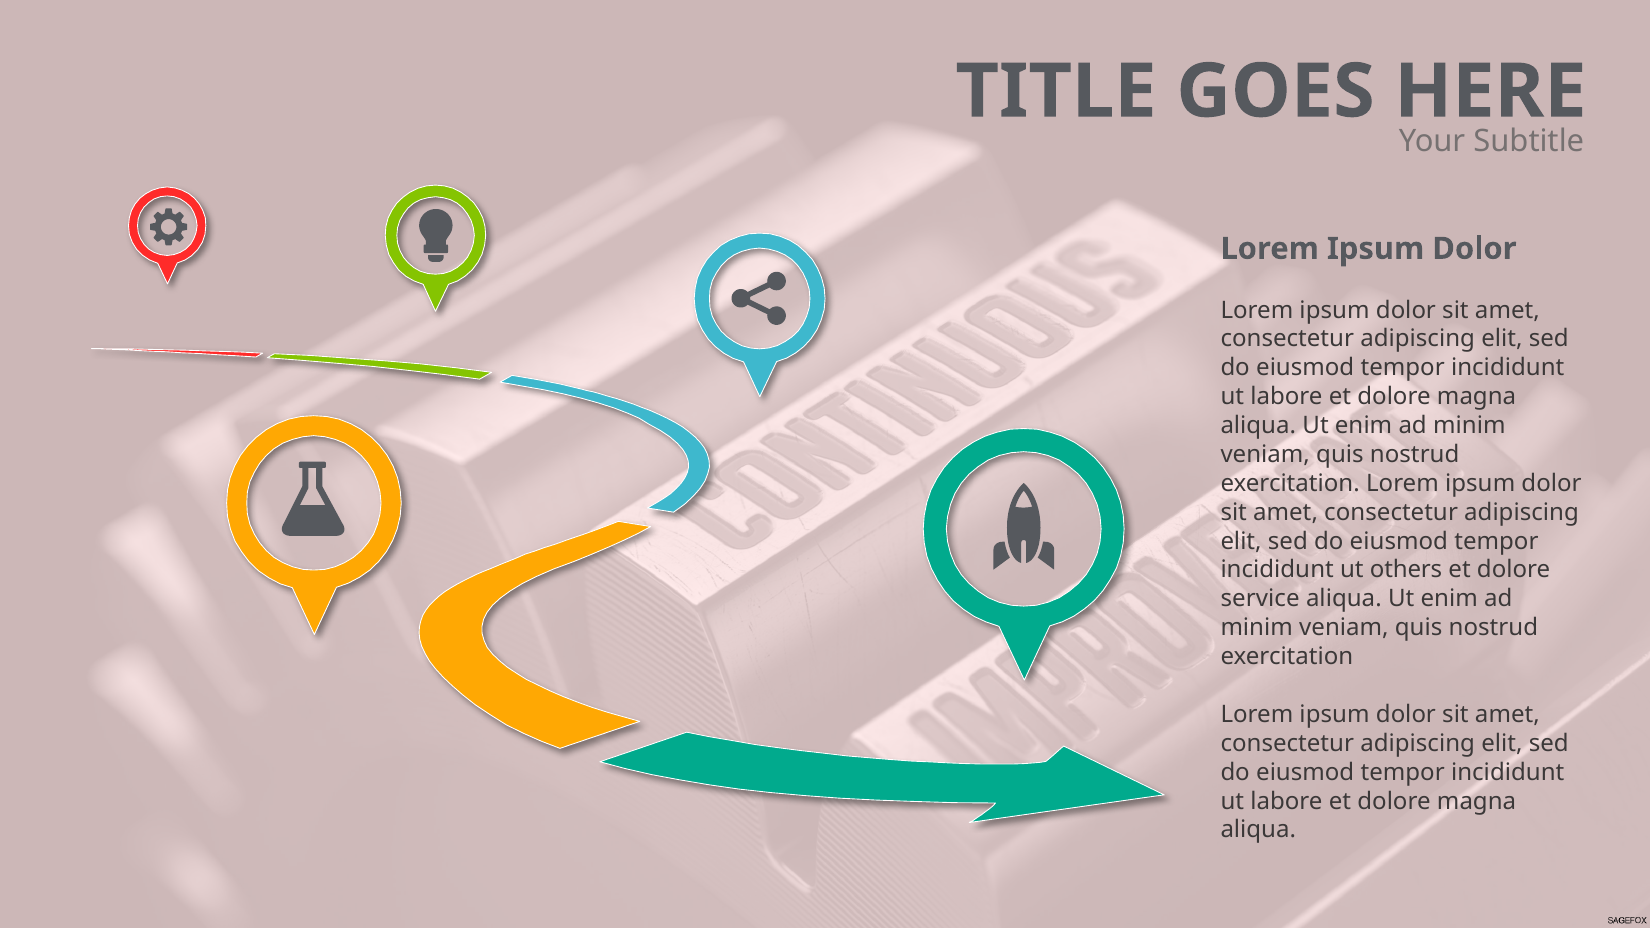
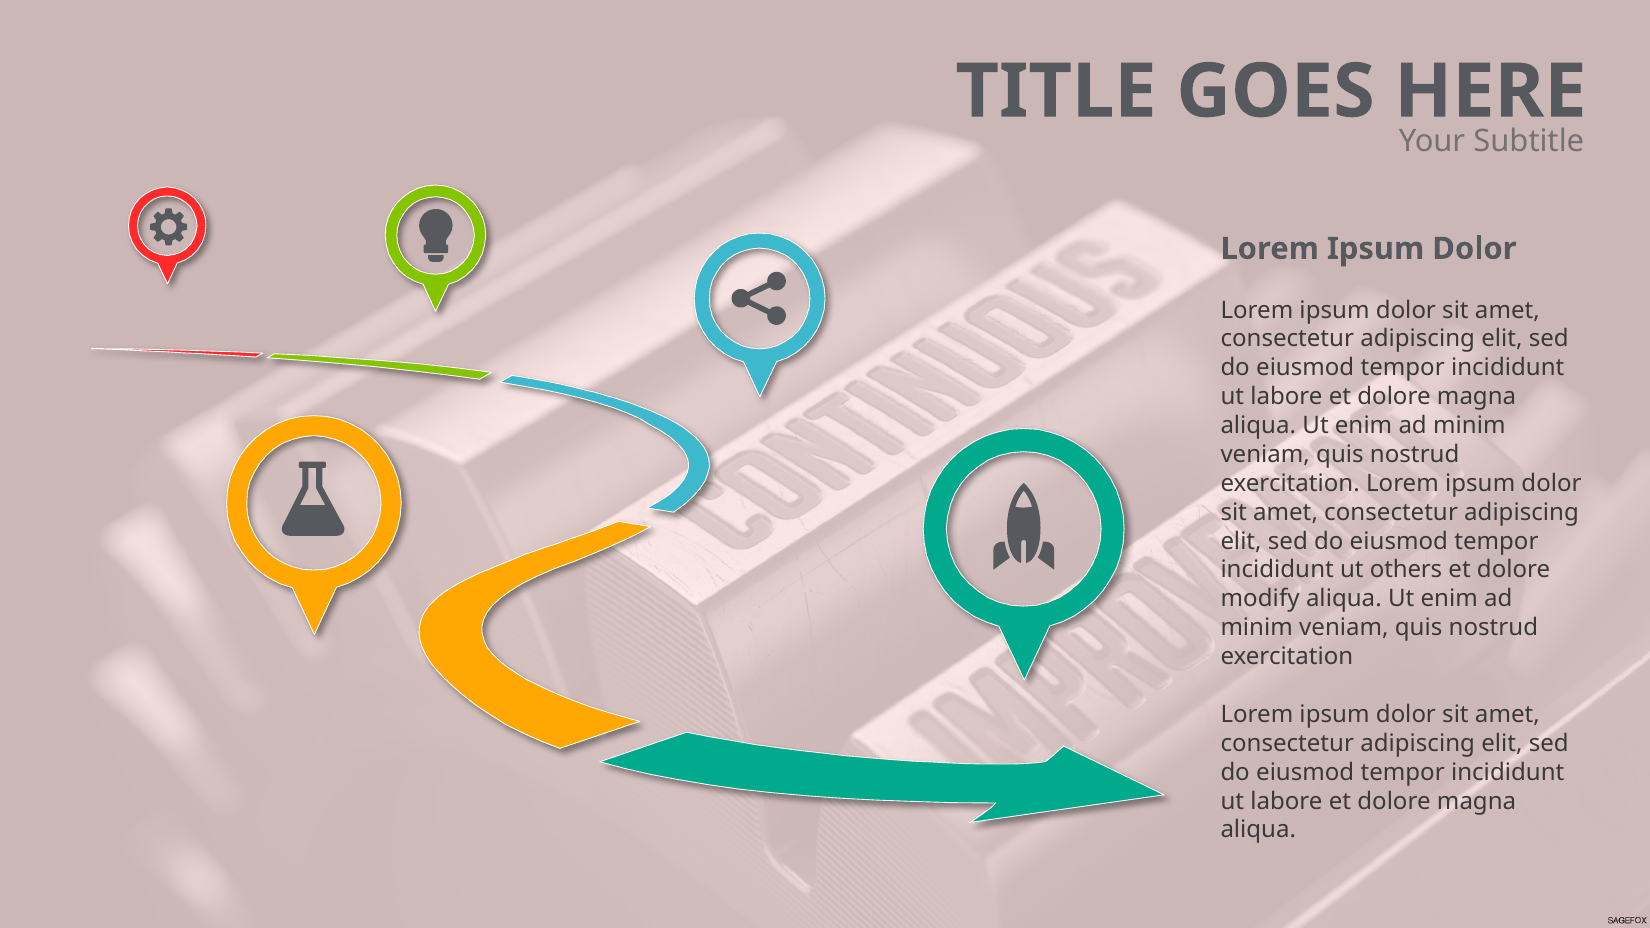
service: service -> modify
